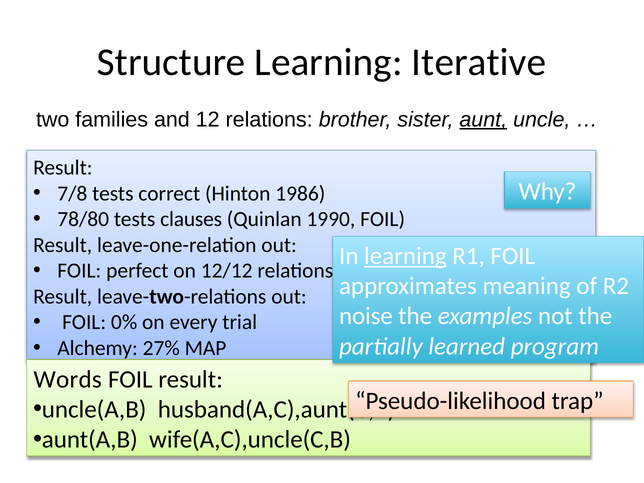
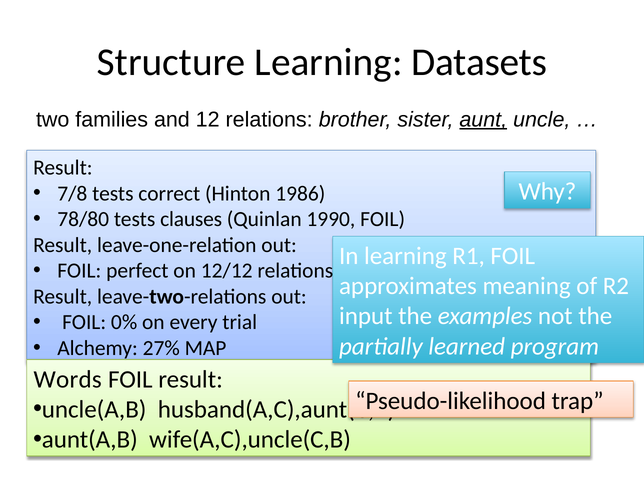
Iterative: Iterative -> Datasets
learning at (405, 256) underline: present -> none
noise: noise -> input
